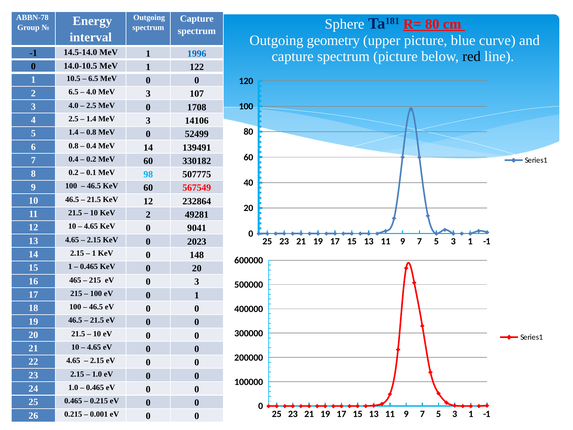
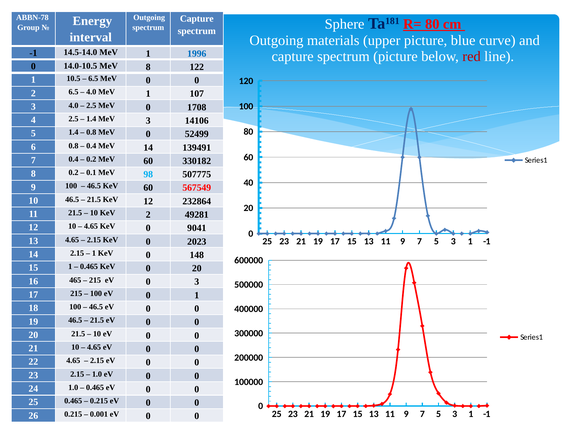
geometry: geometry -> materials
red colour: black -> red
14.0-10.5 MeV 1: 1 -> 8
4.0 MeV 3: 3 -> 1
